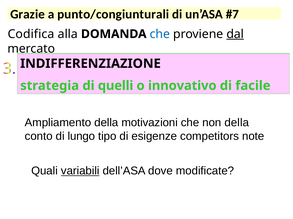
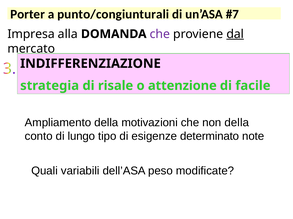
Grazie: Grazie -> Porter
Codifica: Codifica -> Impresa
che at (160, 34) colour: blue -> purple
quelli: quelli -> risale
innovativo: innovativo -> attenzione
competitors: competitors -> determinato
variabili underline: present -> none
dove: dove -> peso
